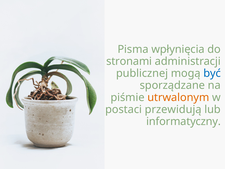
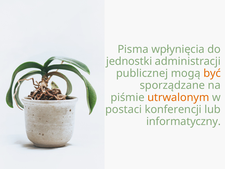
stronami: stronami -> jednostki
być colour: blue -> orange
przewidują: przewidują -> konferencji
